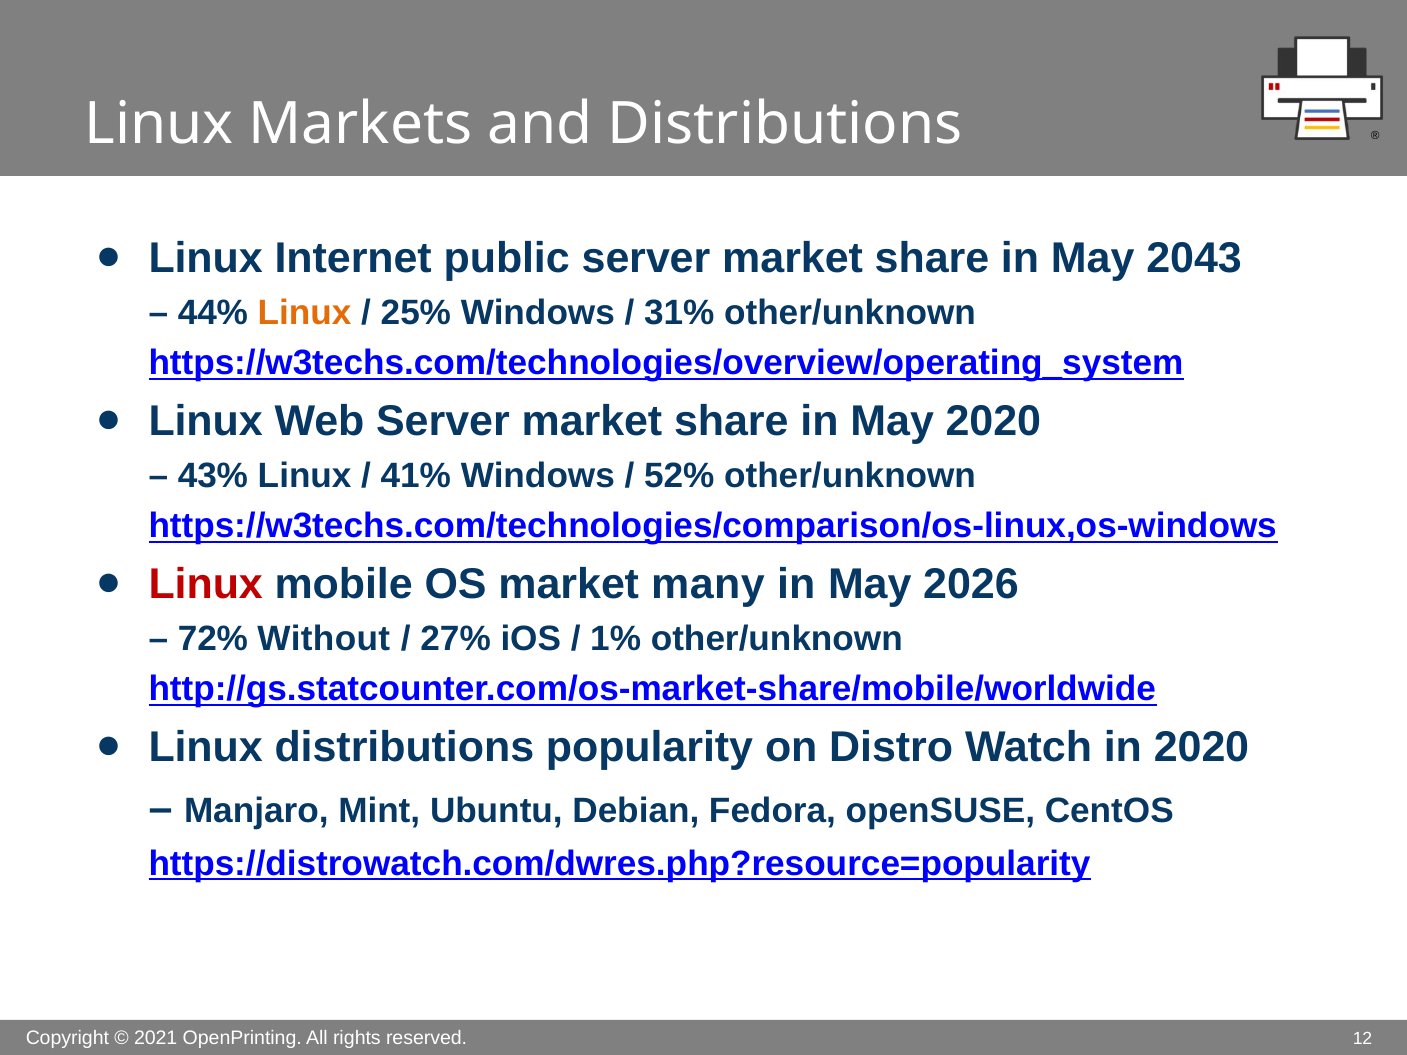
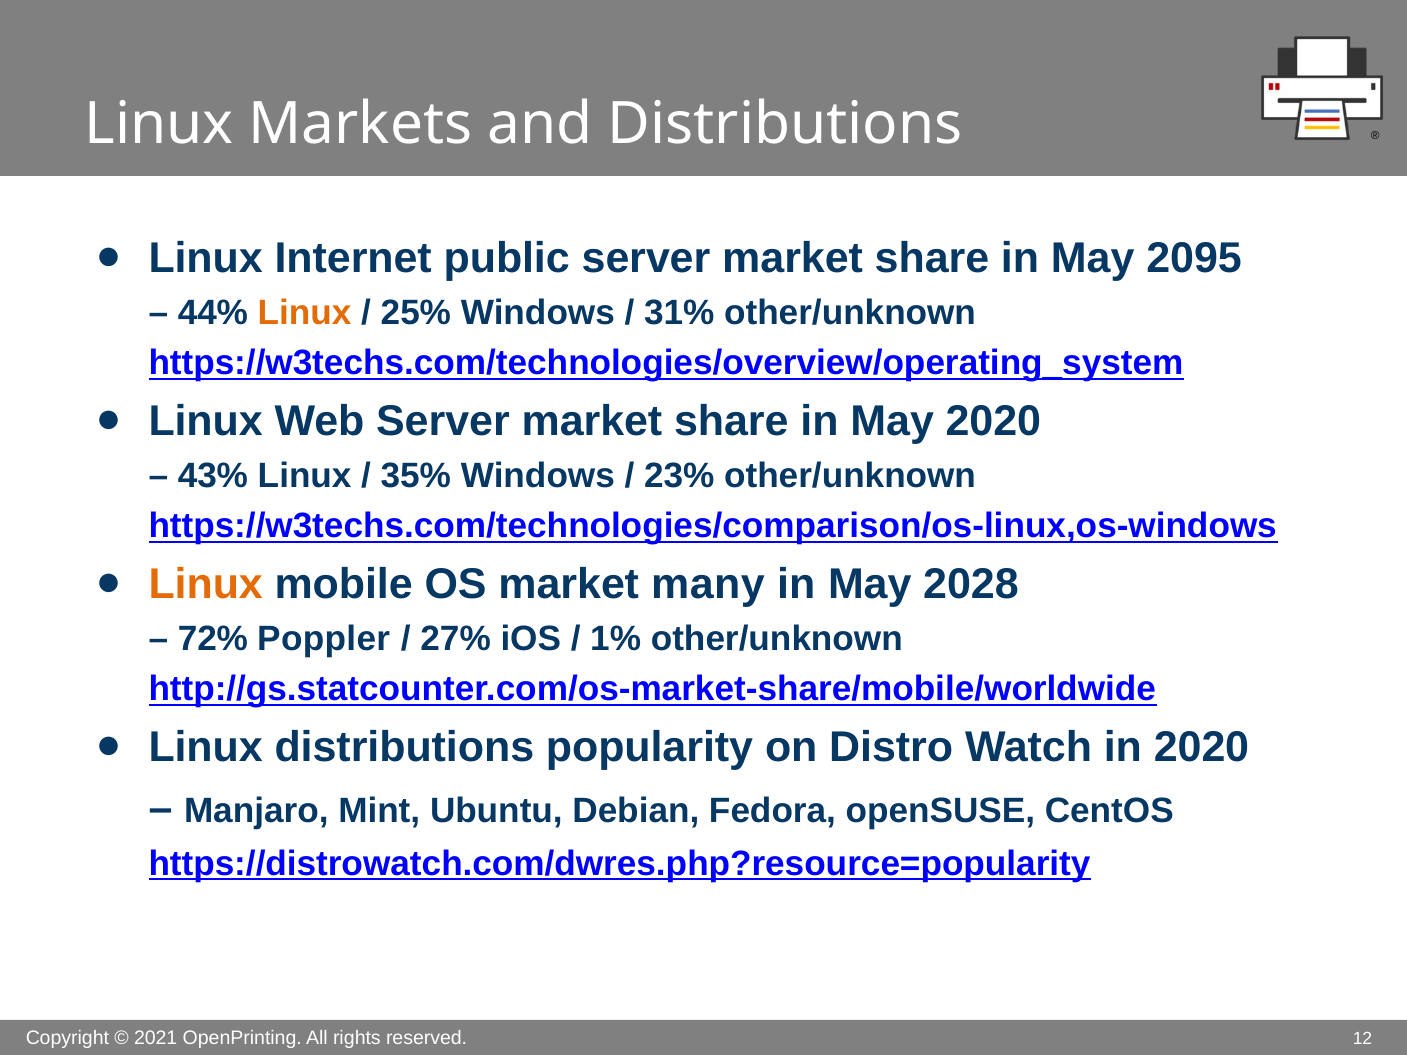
2043: 2043 -> 2095
41%: 41% -> 35%
52%: 52% -> 23%
Linux at (206, 584) colour: red -> orange
2026: 2026 -> 2028
Without: Without -> Poppler
